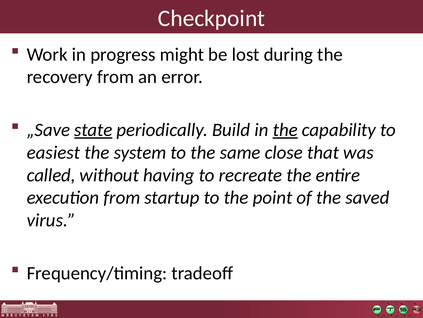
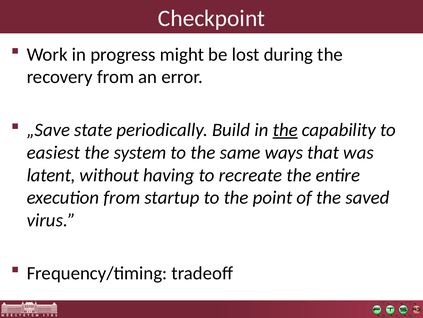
state underline: present -> none
close: close -> ways
called: called -> latent
